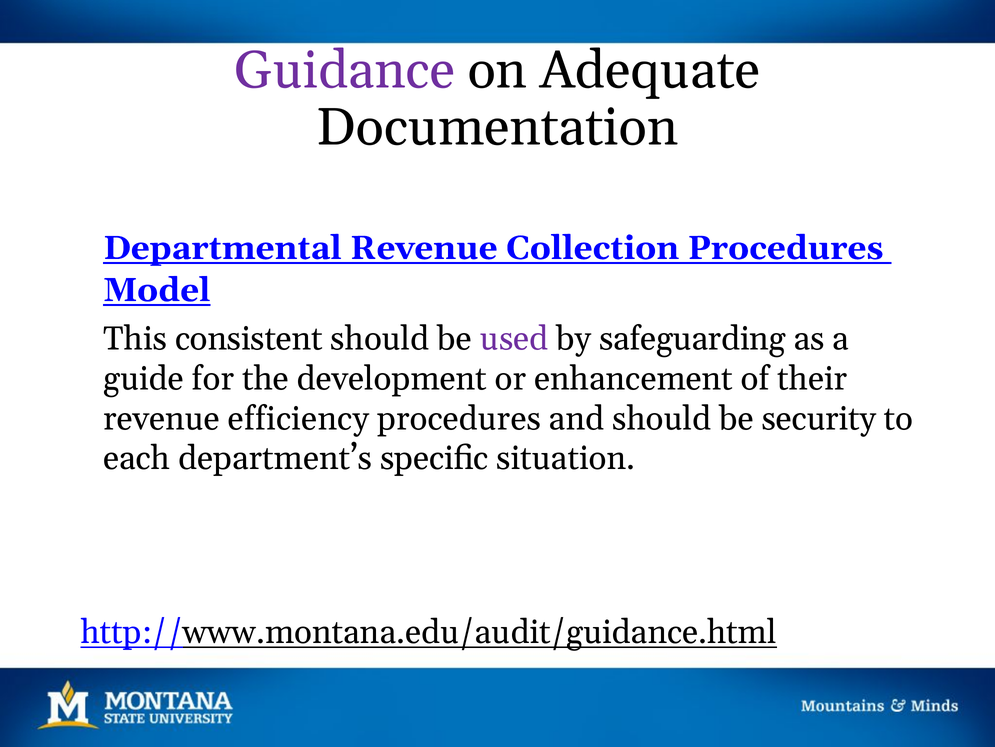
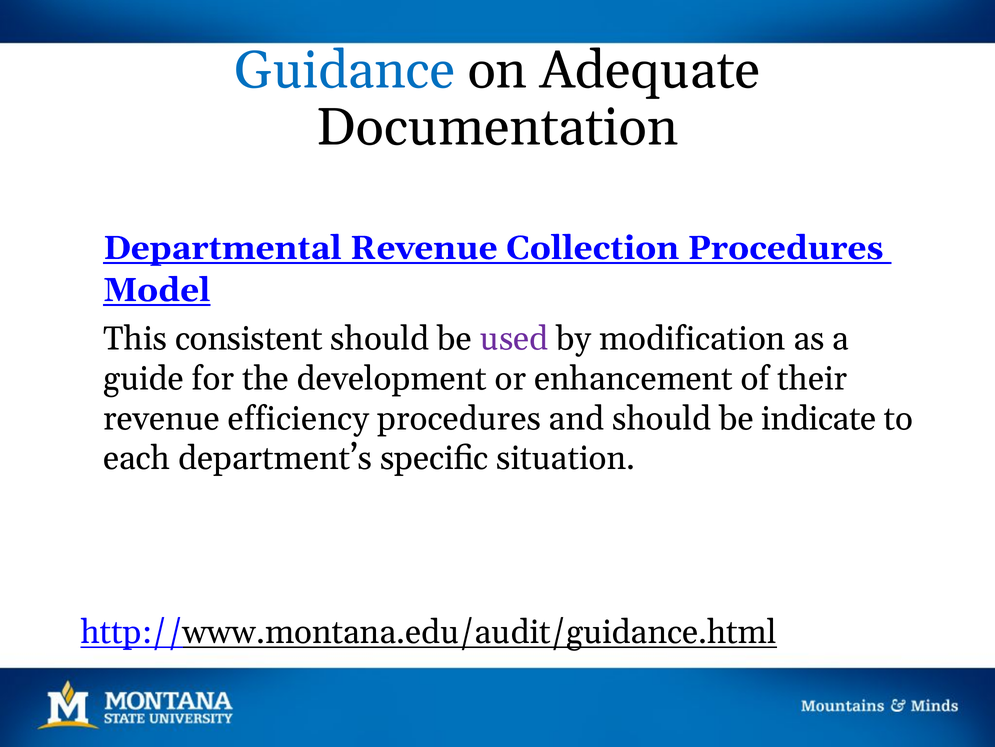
Guidance colour: purple -> blue
safeguarding: safeguarding -> modification
security: security -> indicate
